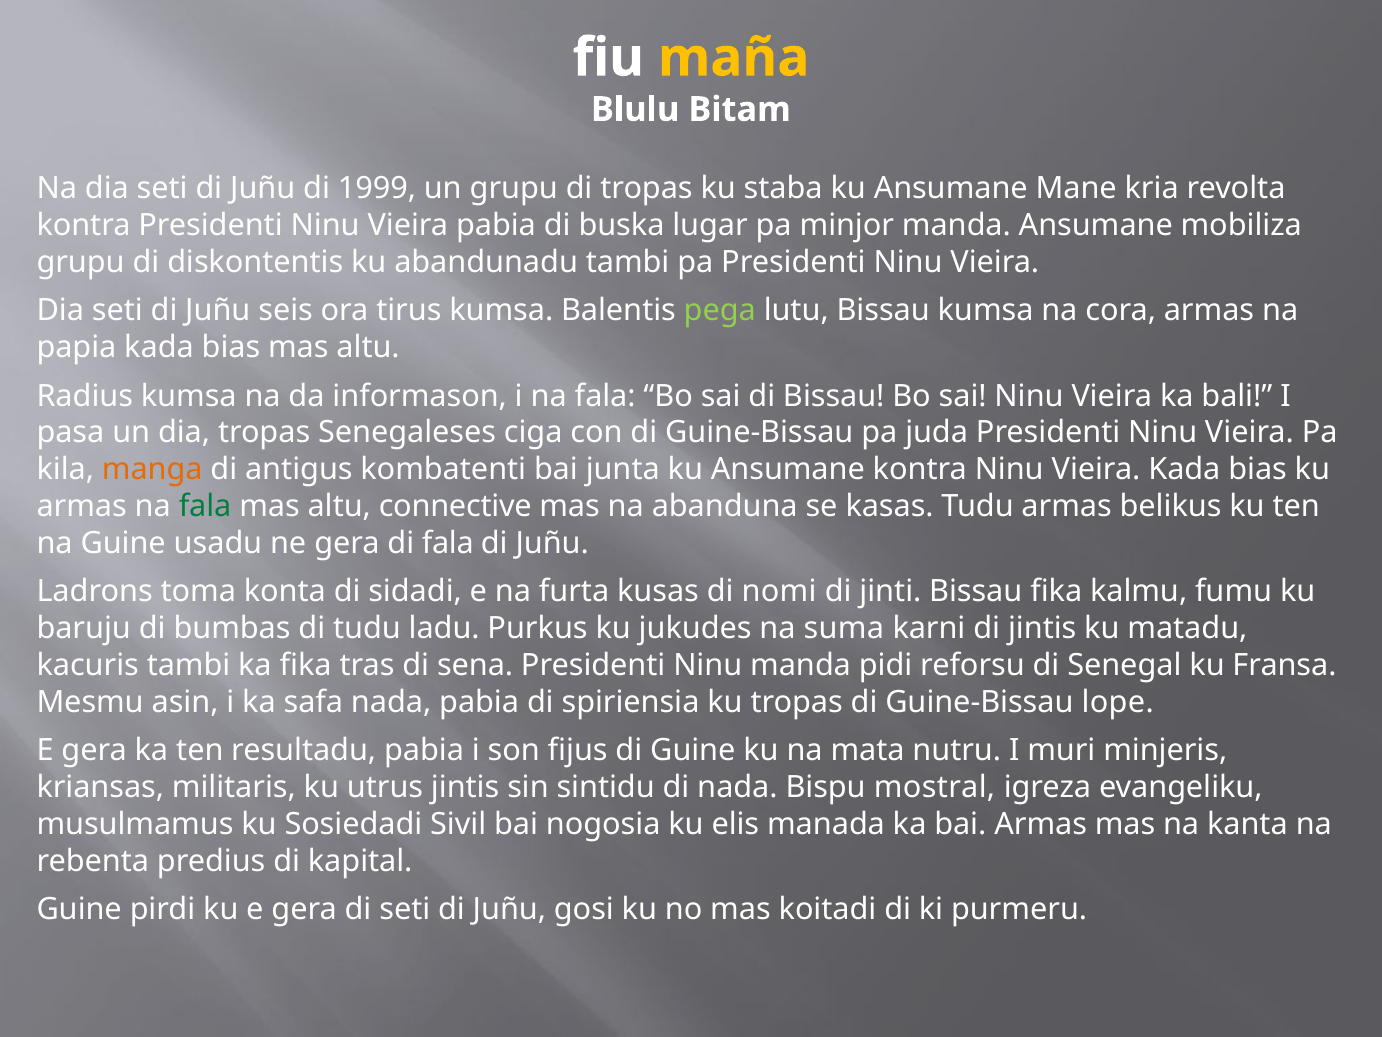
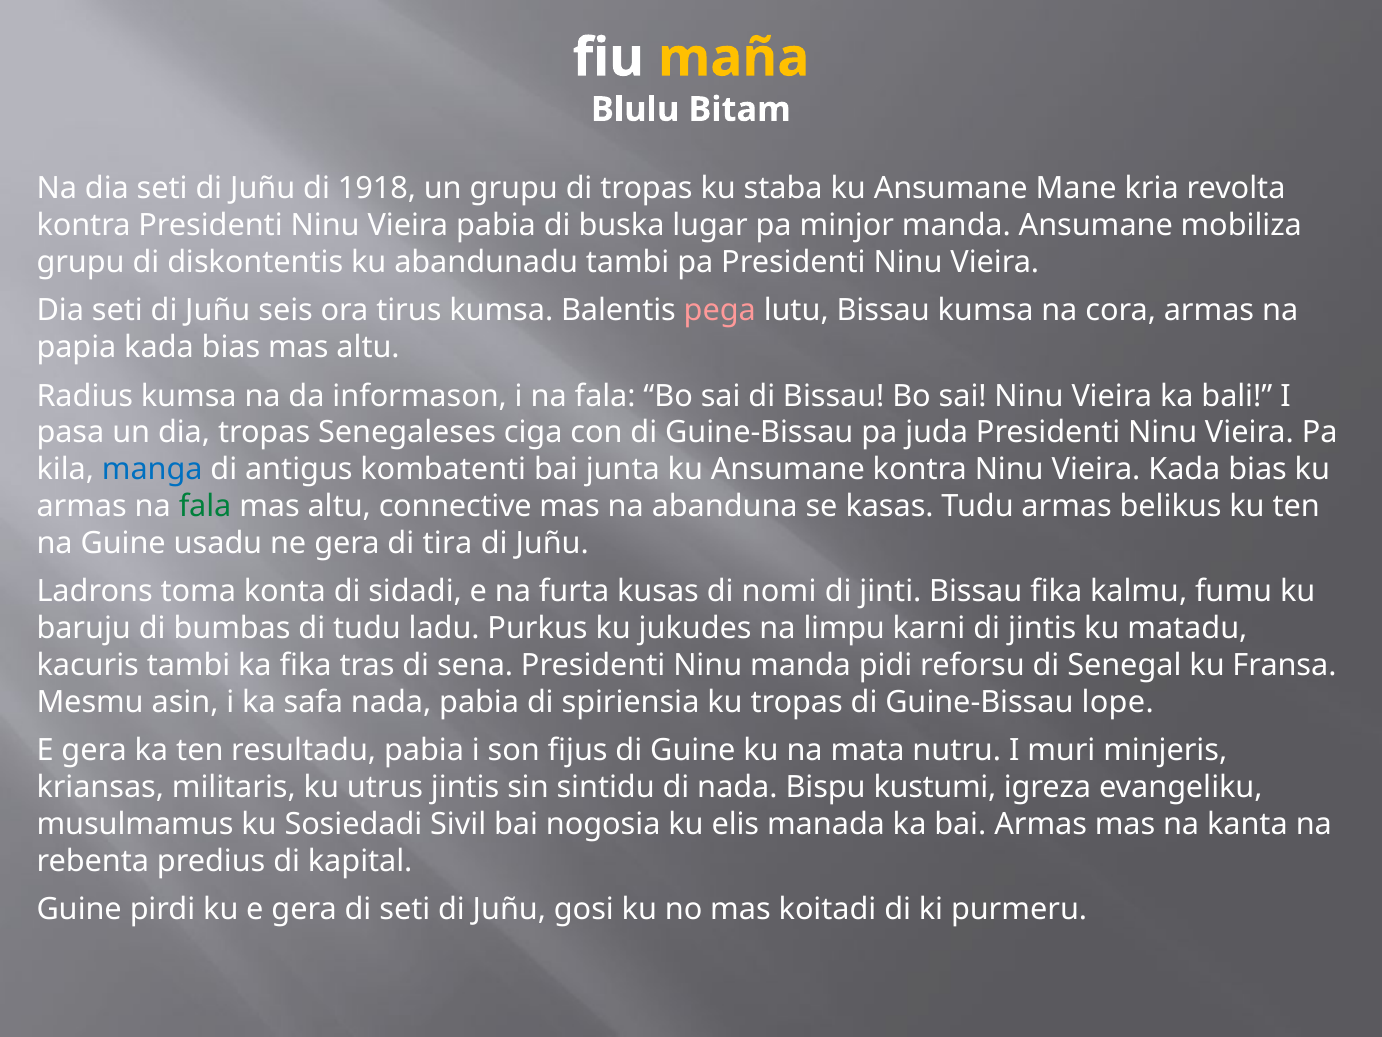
1999: 1999 -> 1918
pega colour: light green -> pink
manga colour: orange -> blue
di fala: fala -> tira
suma: suma -> limpu
mostral: mostral -> kustumi
